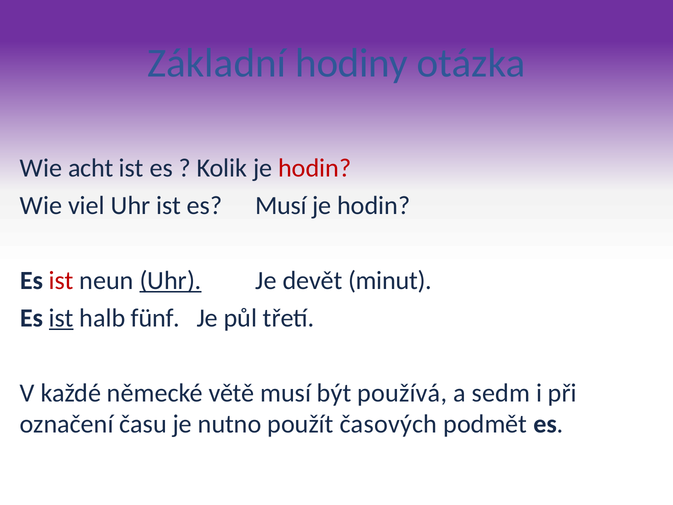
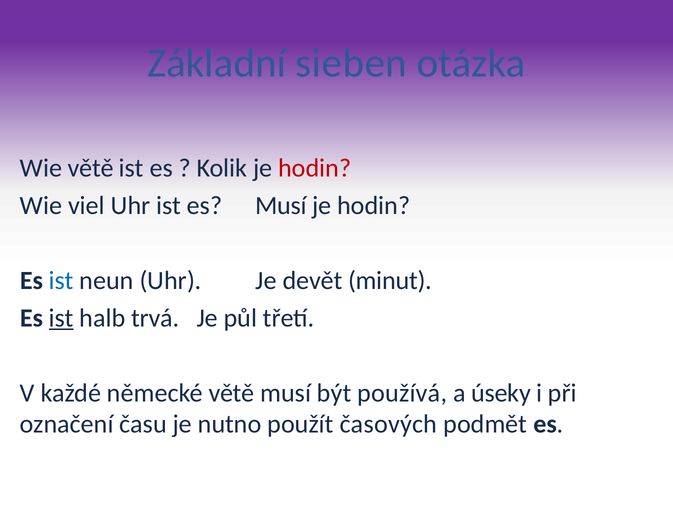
hodiny: hodiny -> sieben
Wie acht: acht -> větě
ist at (61, 280) colour: red -> blue
Uhr at (171, 280) underline: present -> none
fünf: fünf -> trvá
sedm: sedm -> úseky
